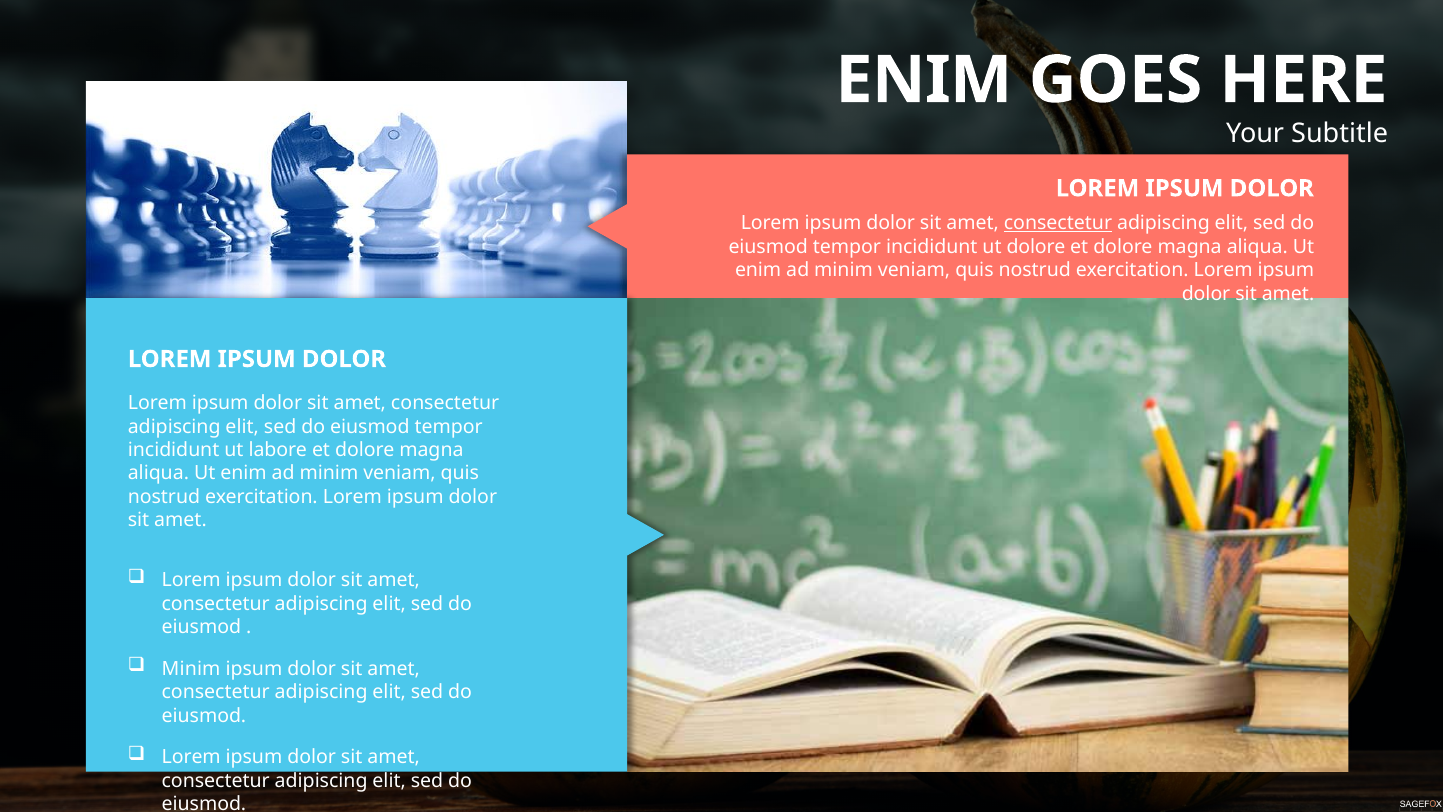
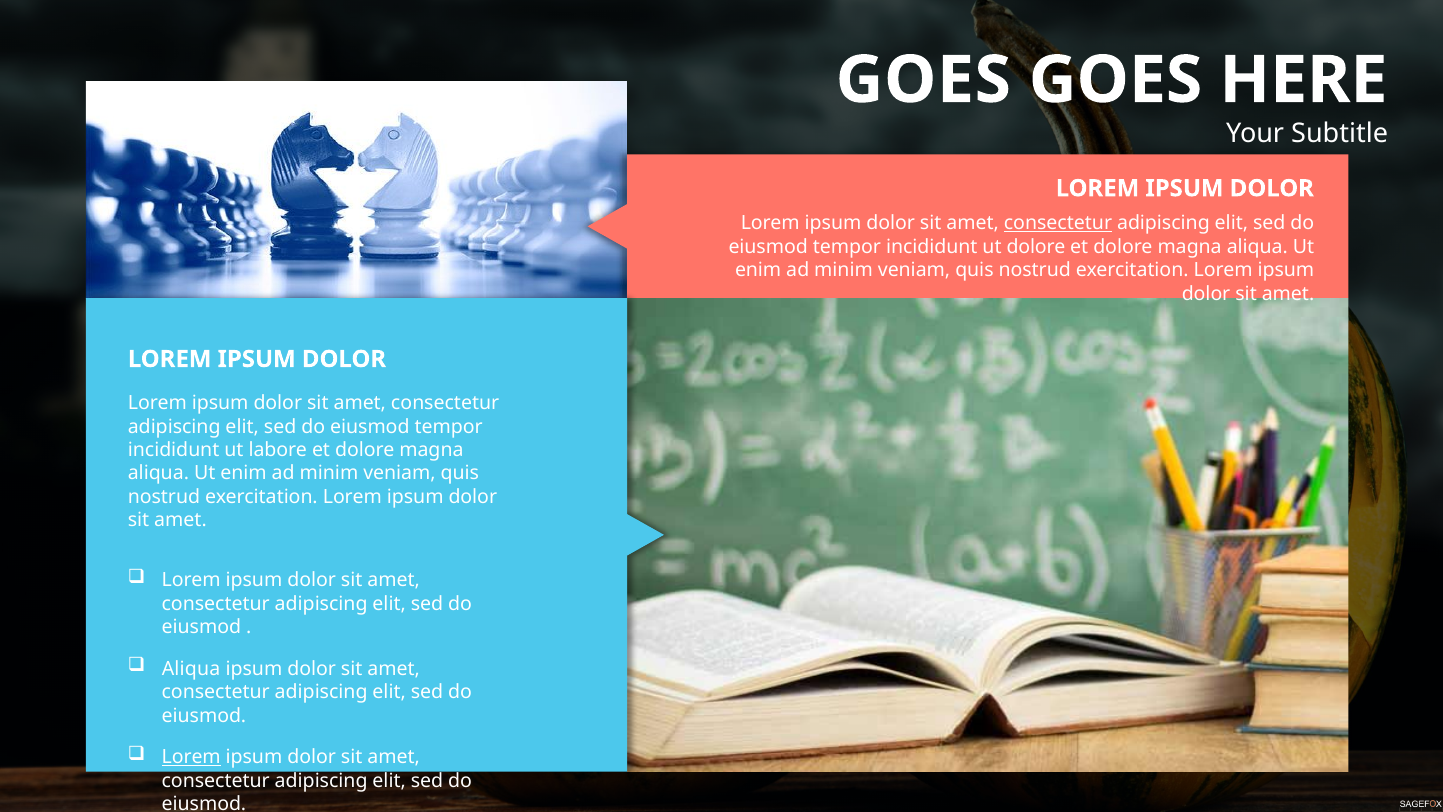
ENIM at (924, 80): ENIM -> GOES
Minim at (191, 668): Minim -> Aliqua
Lorem at (191, 757) underline: none -> present
